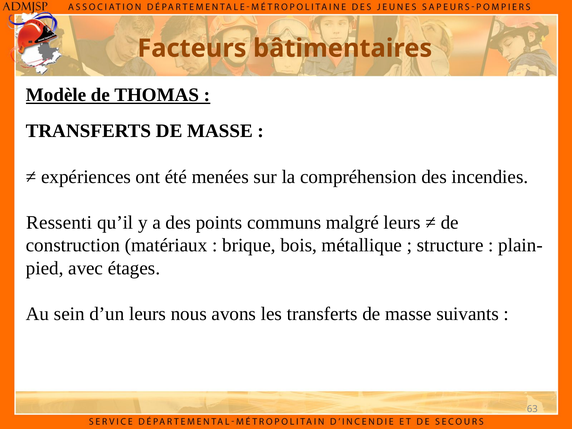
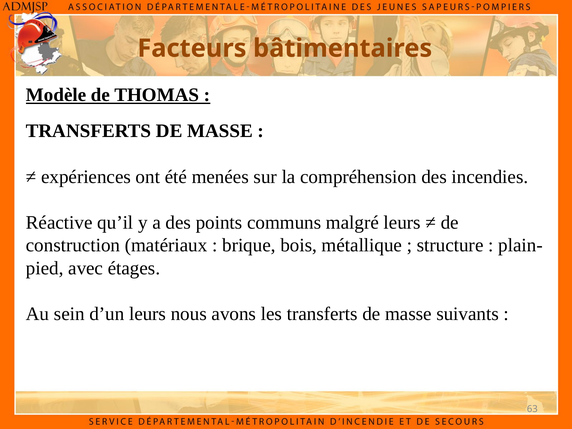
Ressenti: Ressenti -> Réactive
